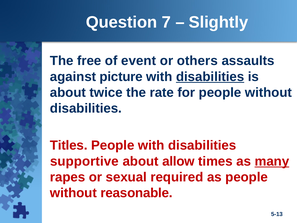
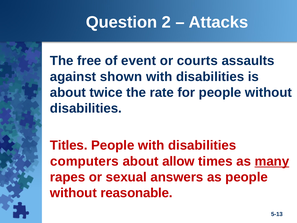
7: 7 -> 2
Slightly: Slightly -> Attacks
others: others -> courts
picture: picture -> shown
disabilities at (210, 77) underline: present -> none
supportive: supportive -> computers
required: required -> answers
